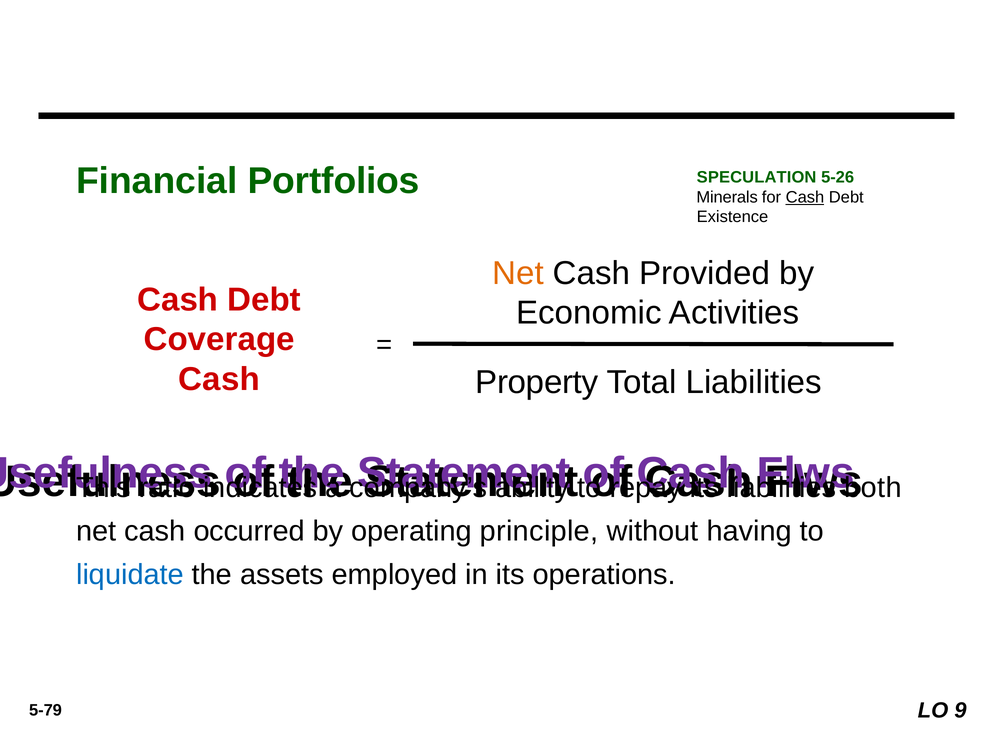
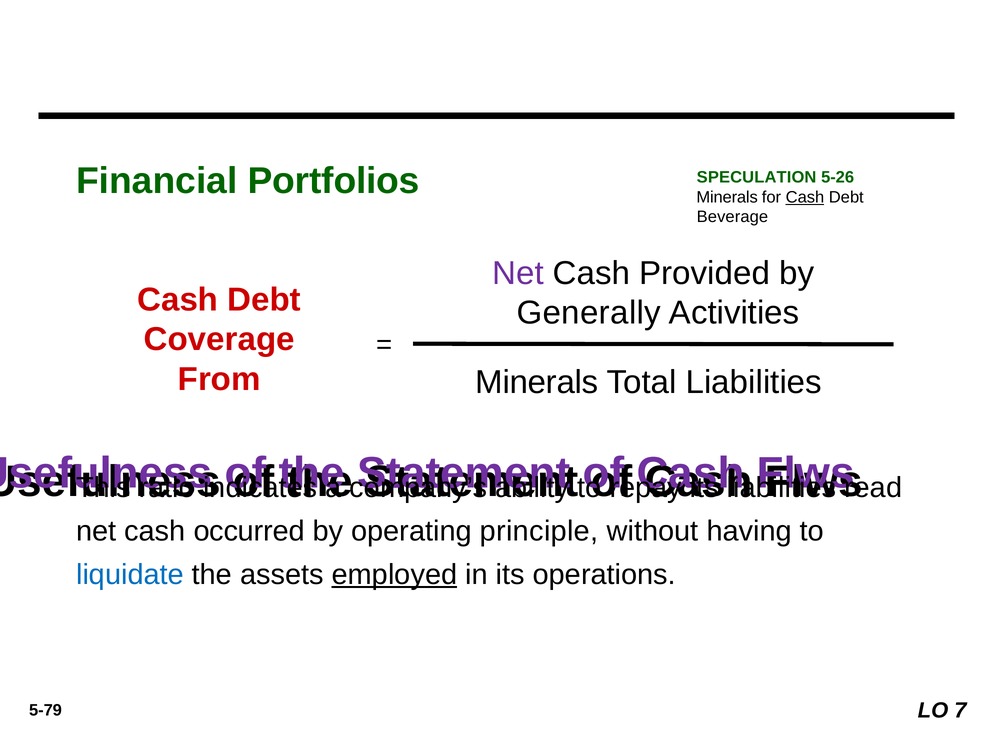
Existence: Existence -> Beverage
Net at (518, 274) colour: orange -> purple
Economic: Economic -> Generally
Cash at (219, 380): Cash -> From
Property at (537, 383): Property -> Minerals
both: both -> read
employed underline: none -> present
9: 9 -> 7
